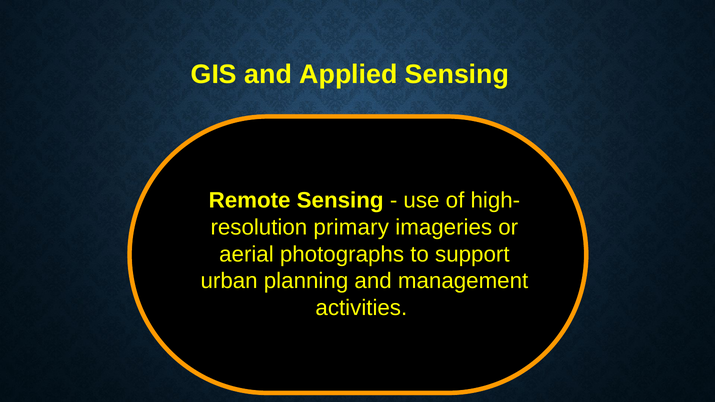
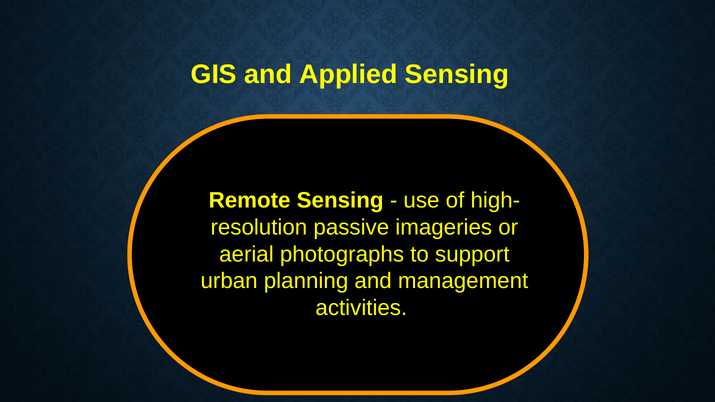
primary: primary -> passive
